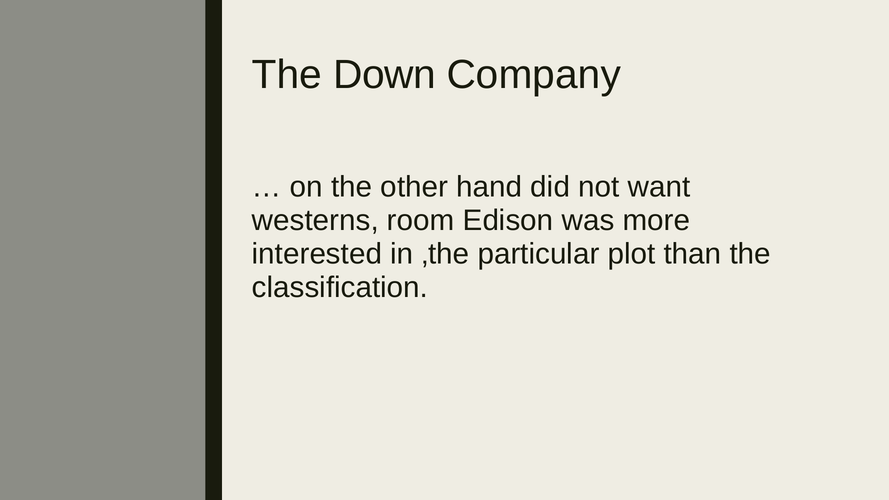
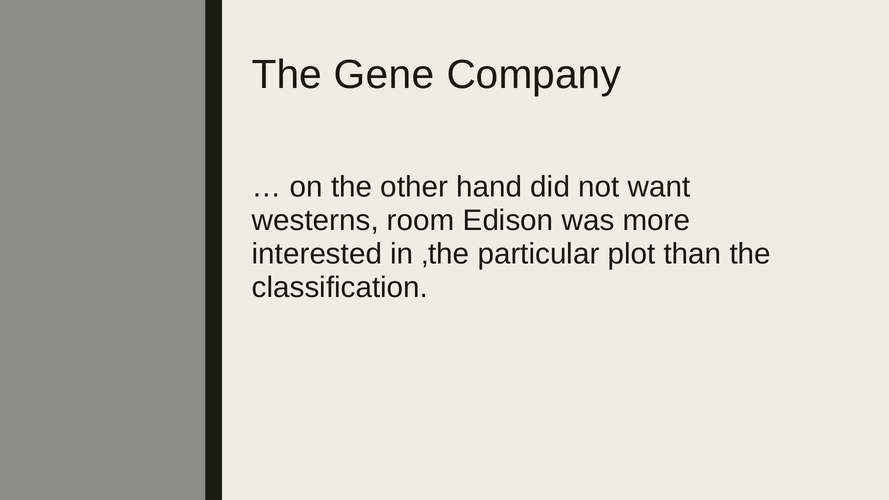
Down: Down -> Gene
